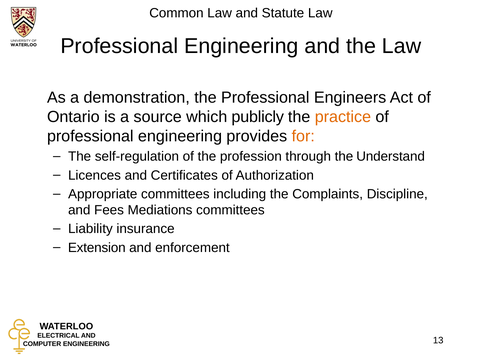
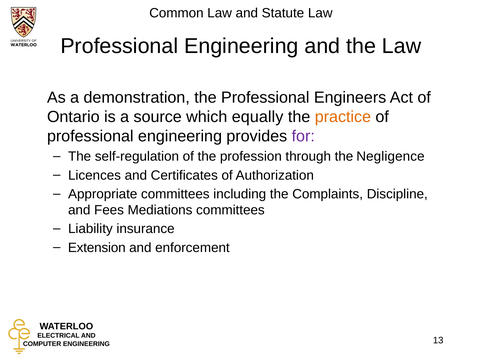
publicly: publicly -> equally
for colour: orange -> purple
Understand: Understand -> Negligence
